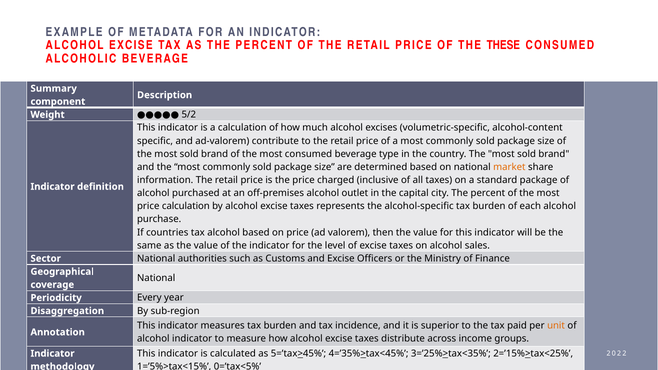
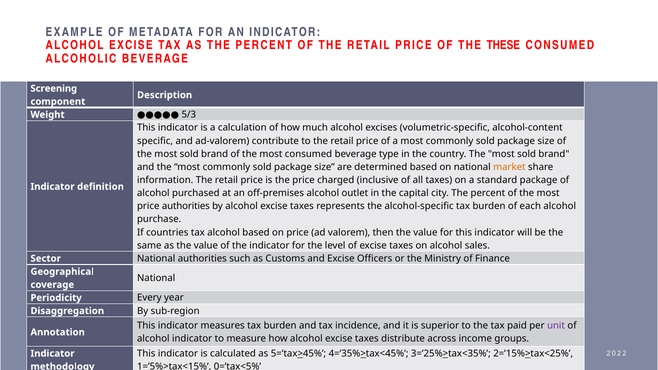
Summary: Summary -> Screening
5/2: 5/2 -> 5/3
price calculation: calculation -> authorities
unit colour: orange -> purple
